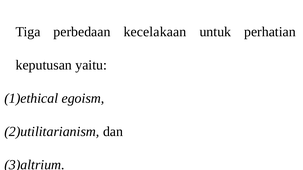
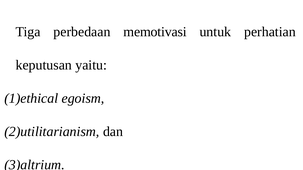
kecelakaan: kecelakaan -> memotivasi
